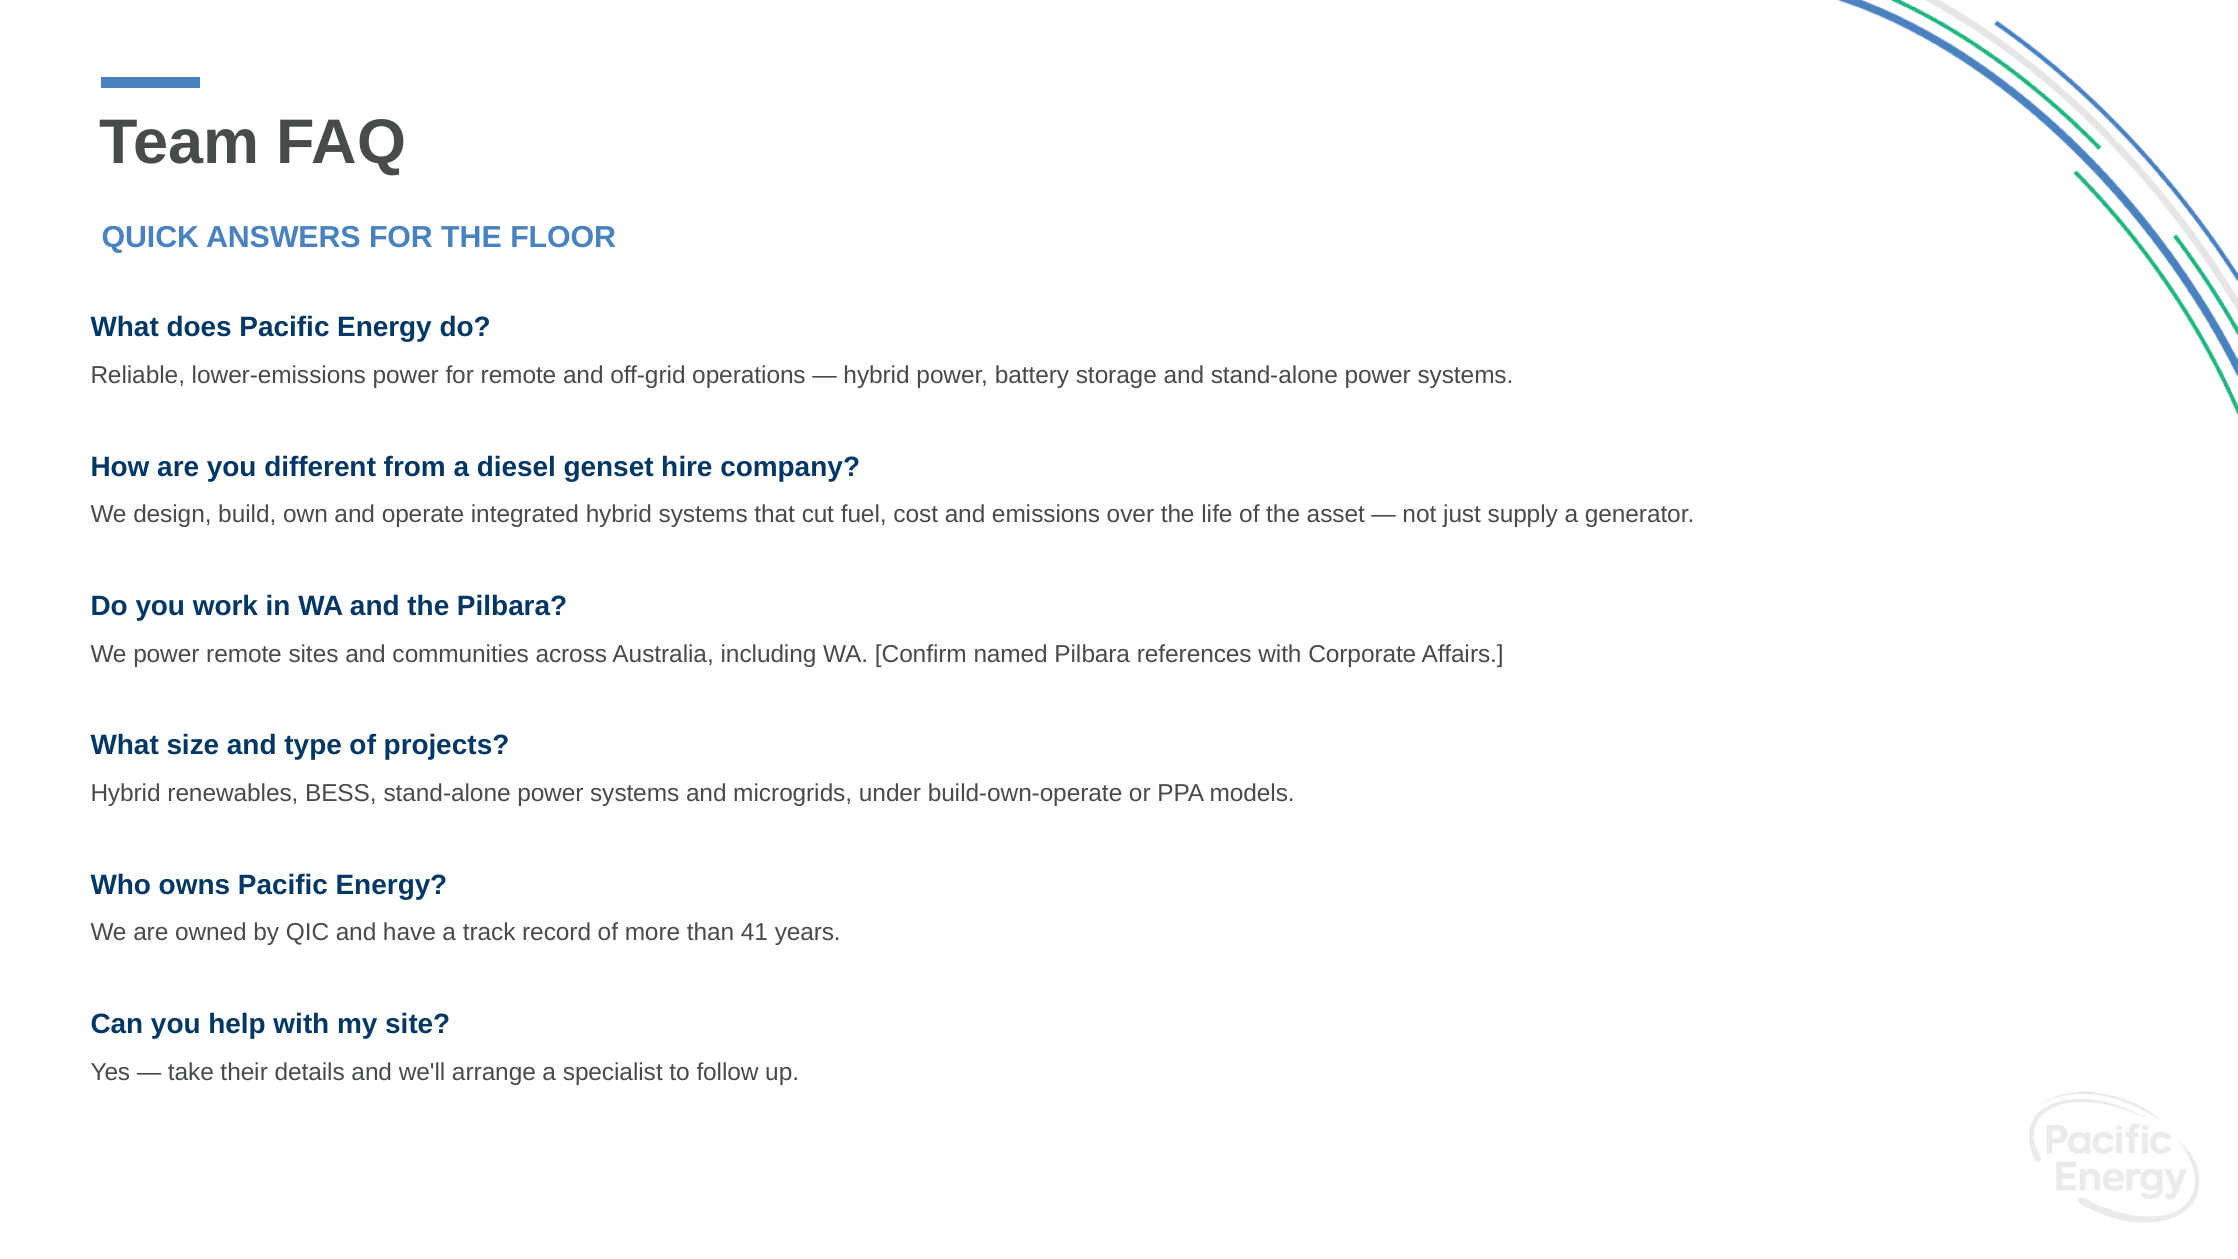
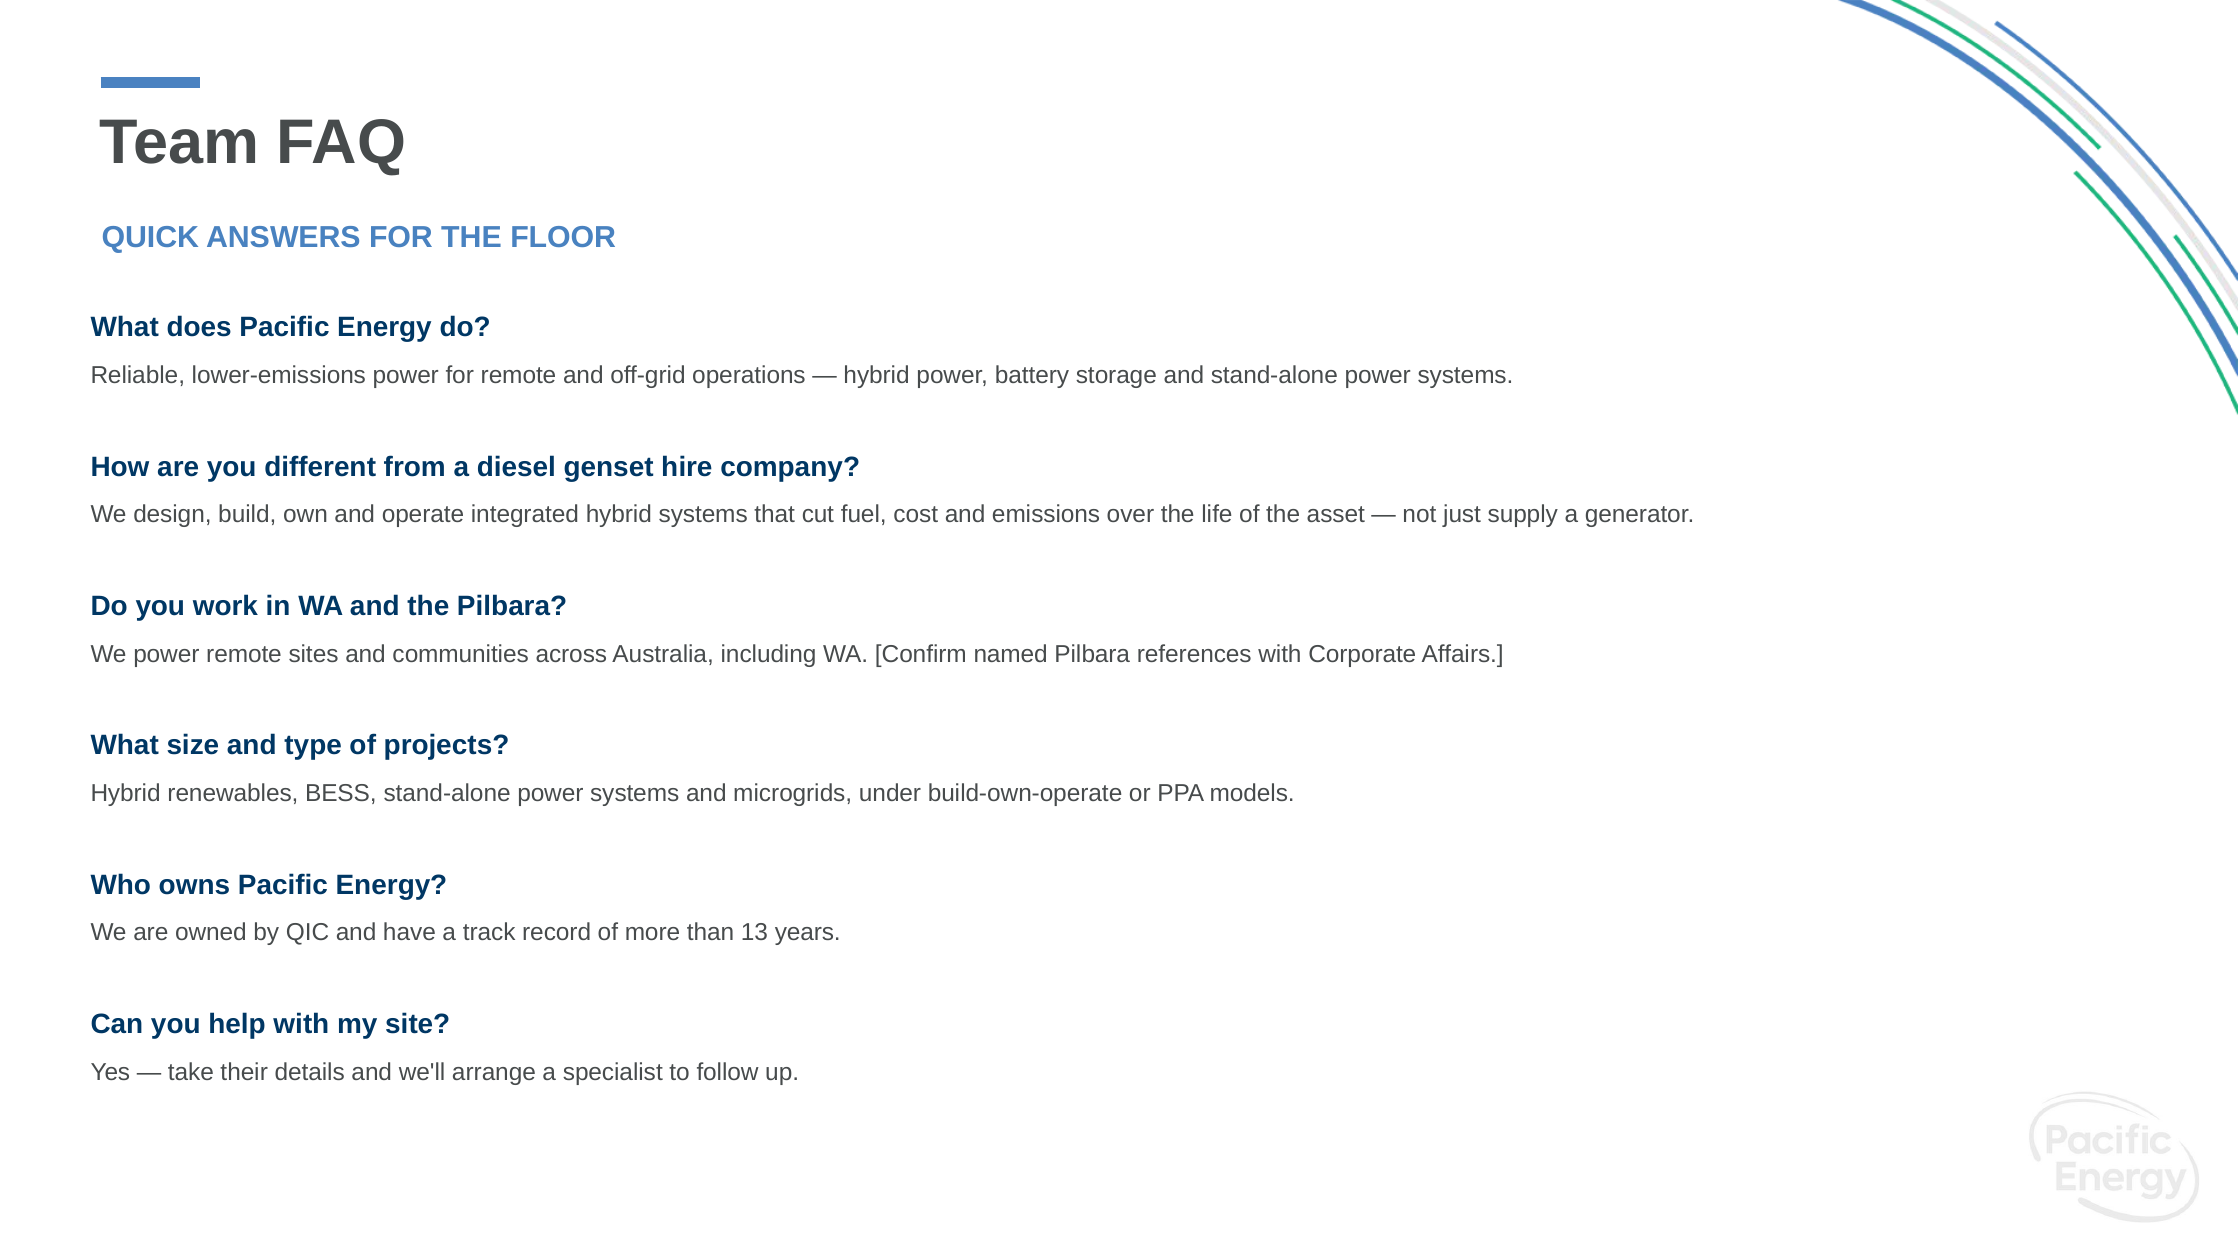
41: 41 -> 13
